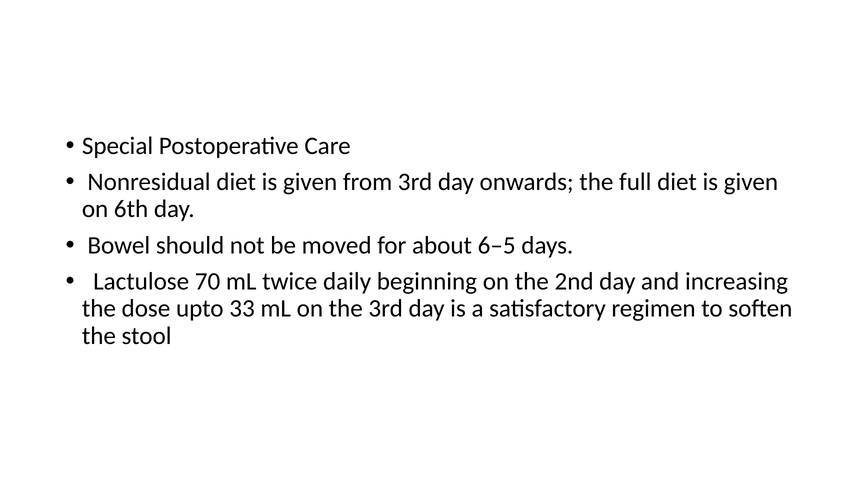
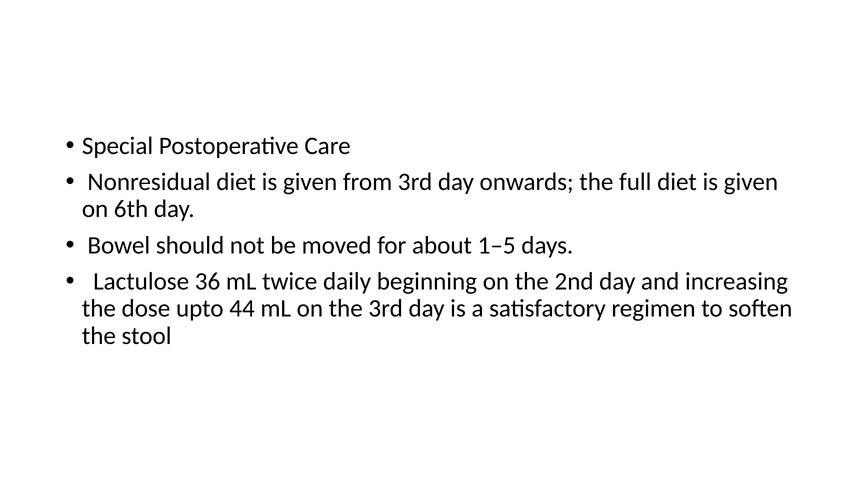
6–5: 6–5 -> 1–5
70: 70 -> 36
33: 33 -> 44
